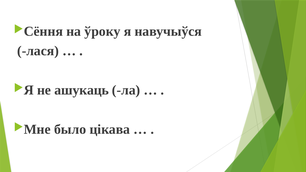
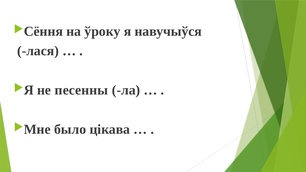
ашукаць: ашукаць -> песенны
